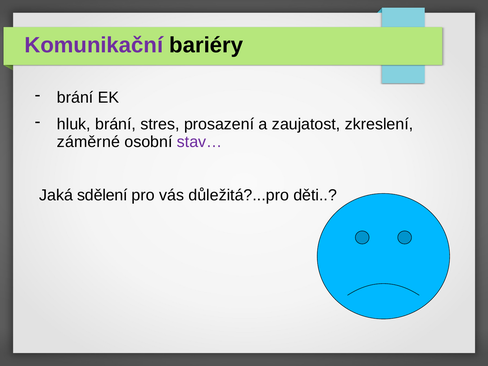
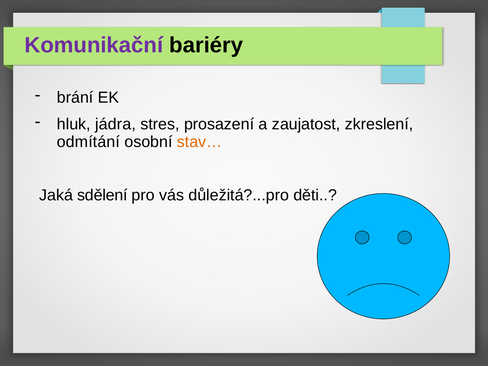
hluk brání: brání -> jádra
záměrné: záměrné -> odmítání
stav… colour: purple -> orange
